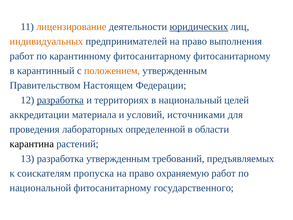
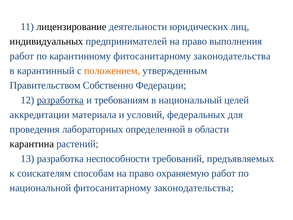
лицензирование colour: orange -> black
юридических underline: present -> none
индивидуальных colour: orange -> black
карантинному фитосанитарному фитосанитарному: фитосанитарному -> законодательства
Настоящем: Настоящем -> Собственно
территориях: территориях -> требованиям
источниками: источниками -> федеральных
разработка утвержденным: утвержденным -> неспособности
пропуска: пропуска -> способам
государственного at (194, 188): государственного -> законодательства
